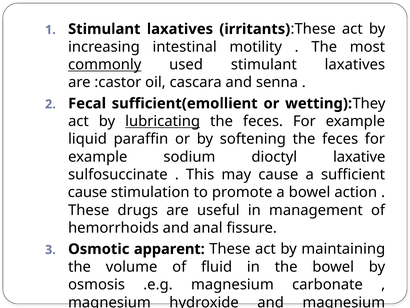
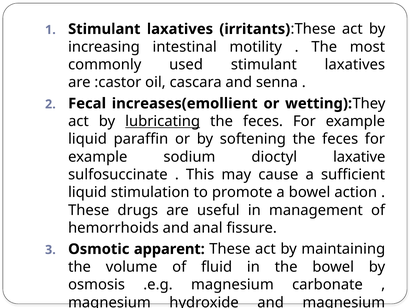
commonly underline: present -> none
sufficient(emollient: sufficient(emollient -> increases(emollient
cause at (88, 192): cause -> liquid
